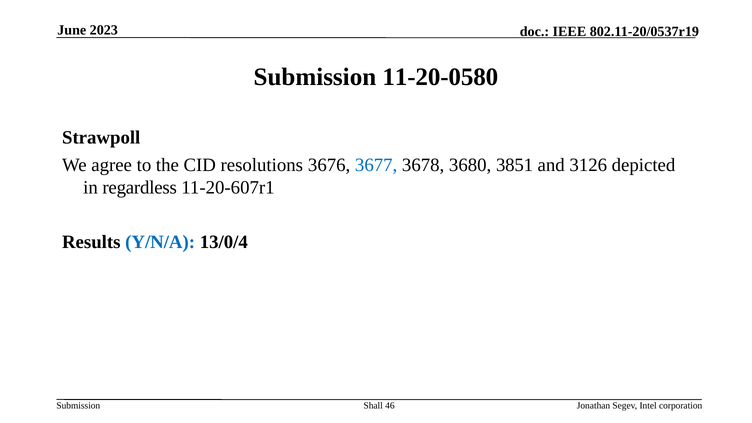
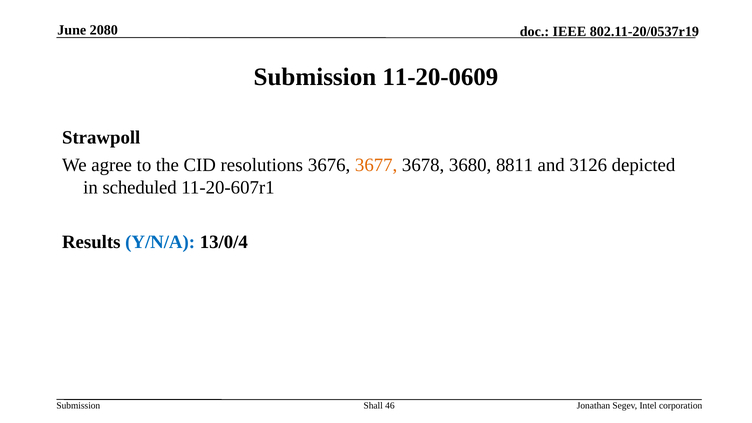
2023: 2023 -> 2080
11-20-0580: 11-20-0580 -> 11-20-0609
3677 colour: blue -> orange
3851: 3851 -> 8811
regardless: regardless -> scheduled
